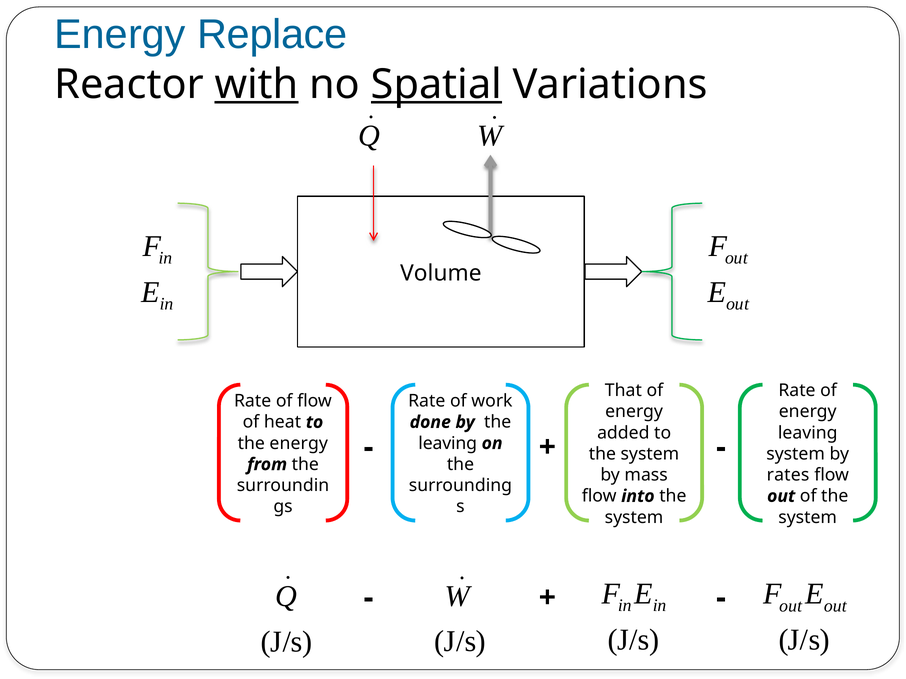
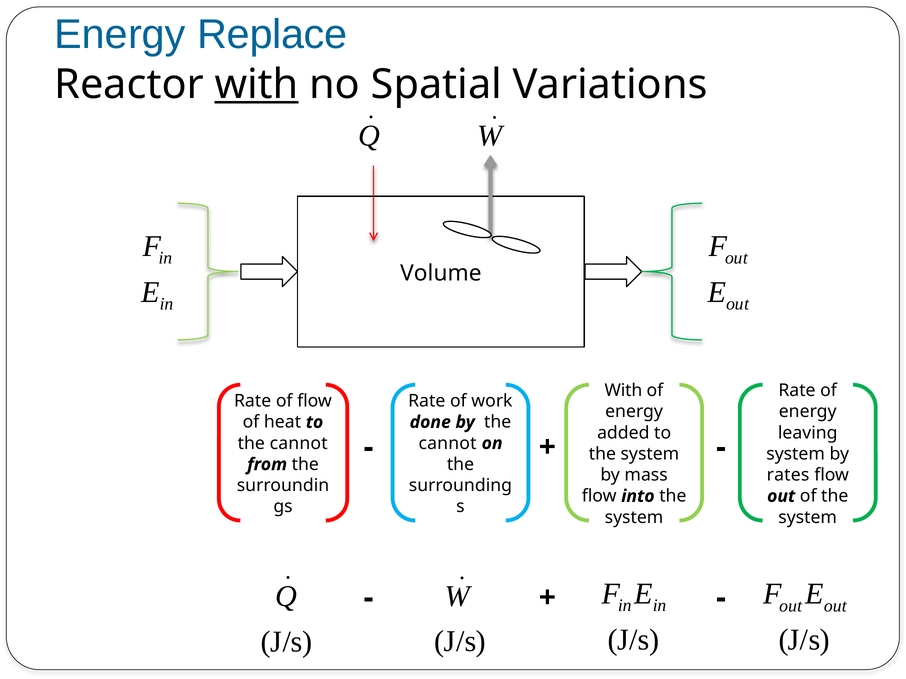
Spatial underline: present -> none
That at (623, 391): That -> With
energy at (299, 444): energy -> cannot
leaving at (448, 444): leaving -> cannot
